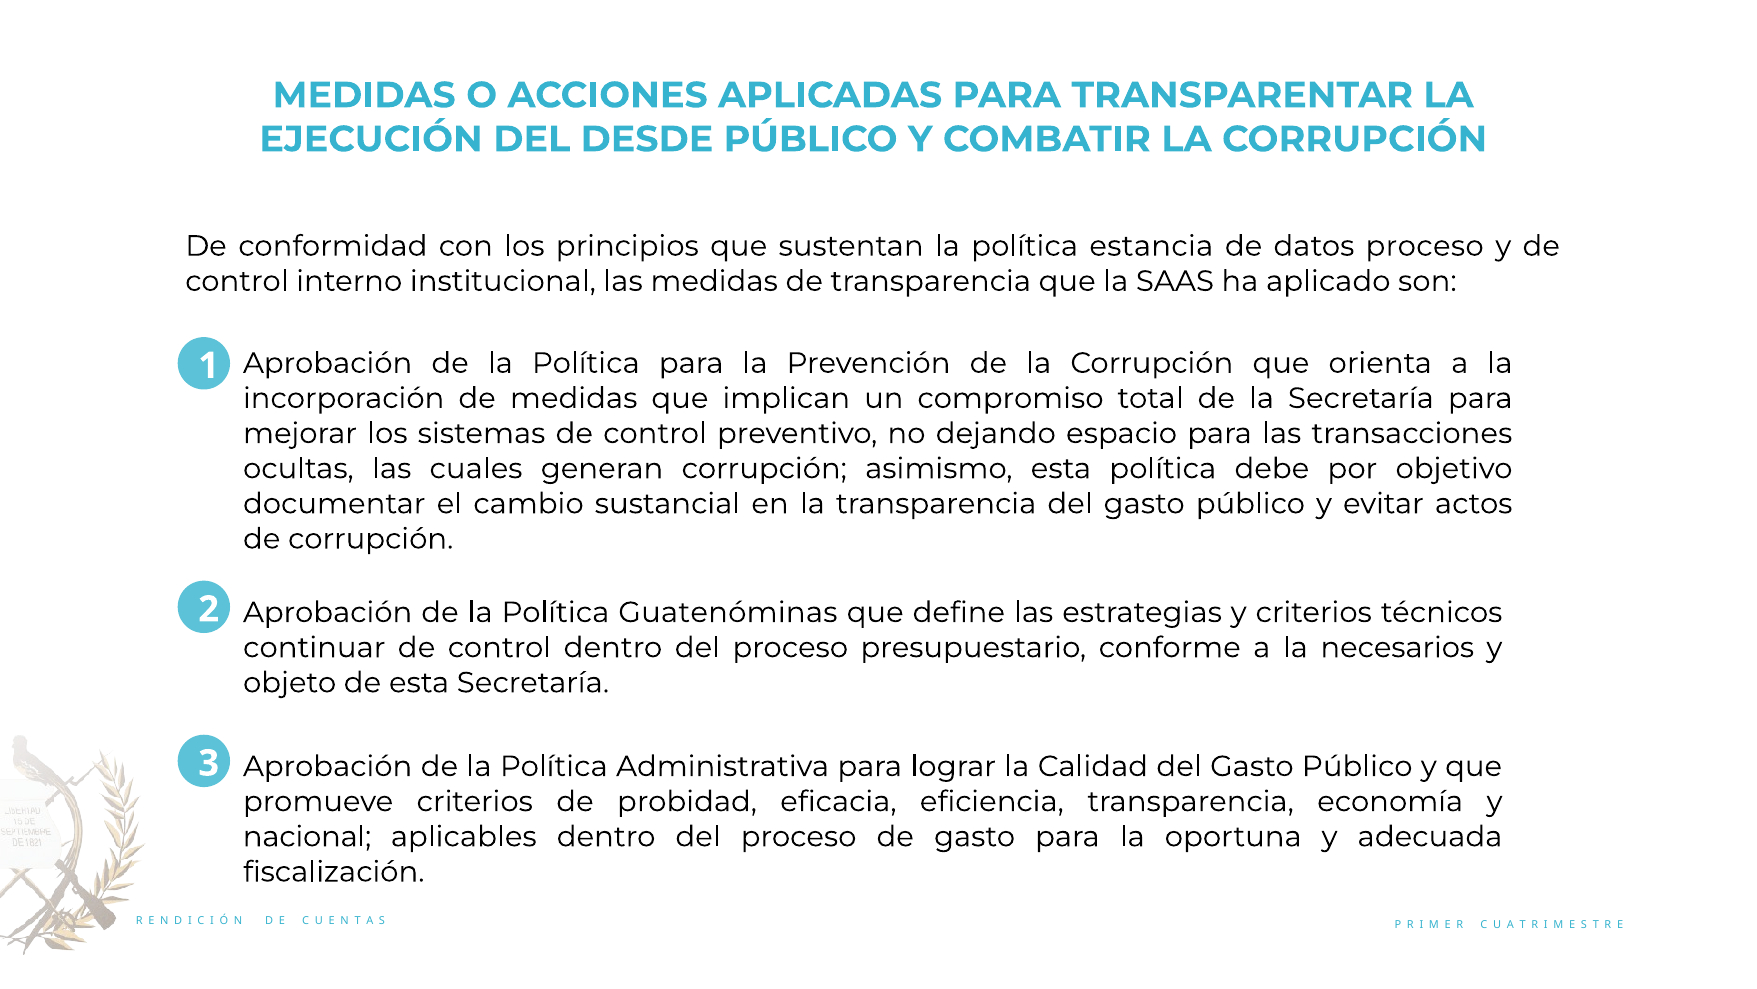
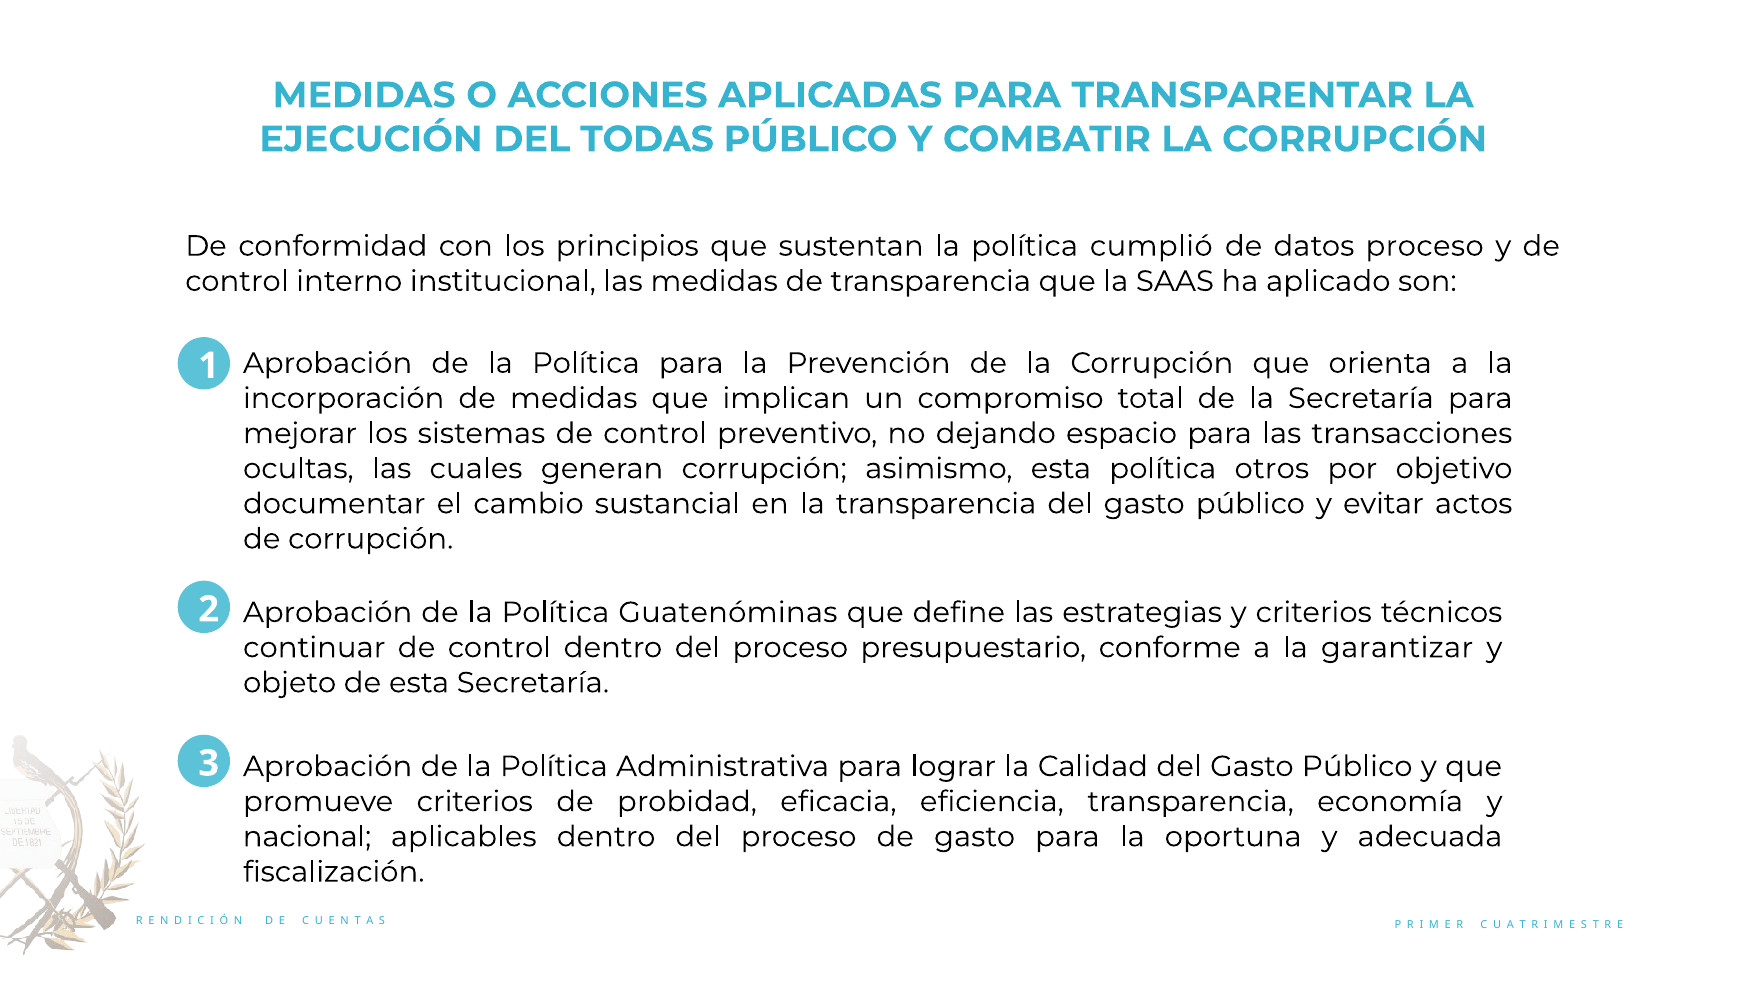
DESDE: DESDE -> TODAS
estancia: estancia -> cumplió
debe: debe -> otros
necesarios: necesarios -> garantizar
